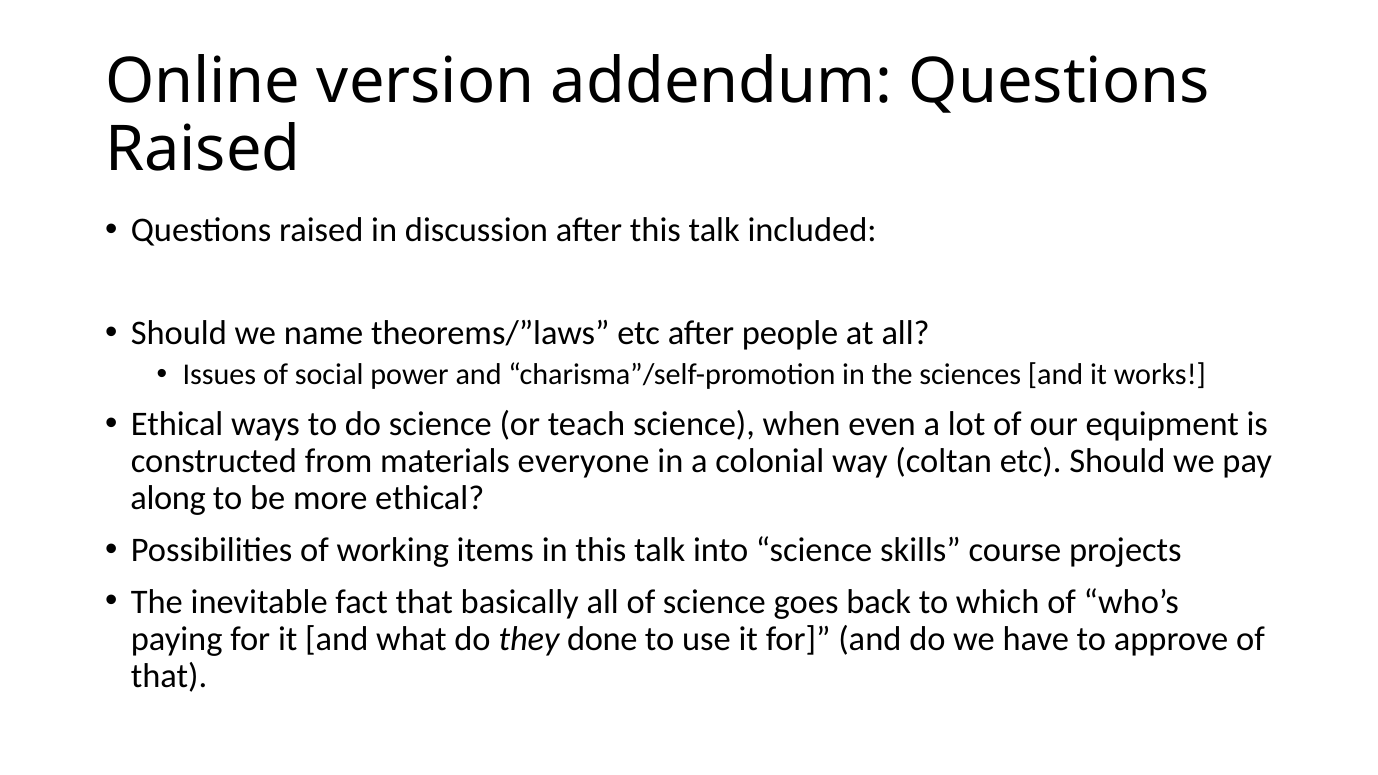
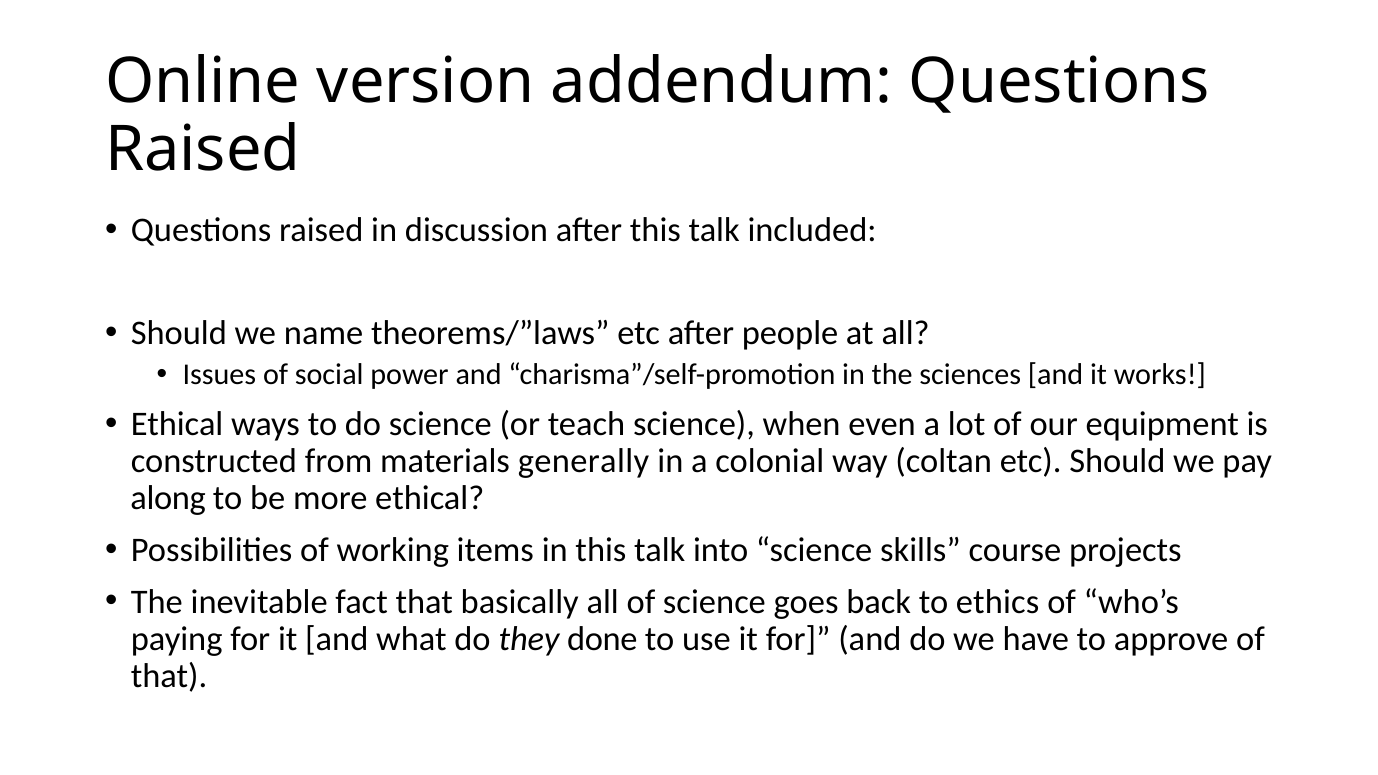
everyone: everyone -> generally
which: which -> ethics
